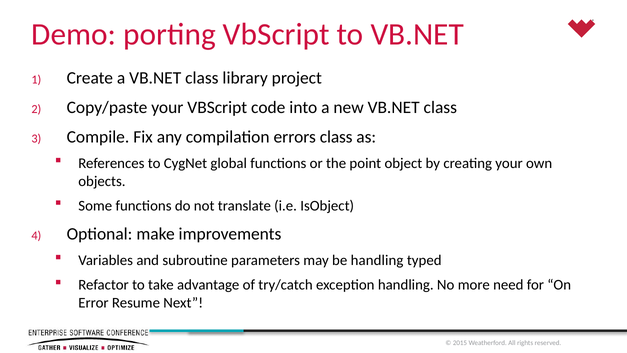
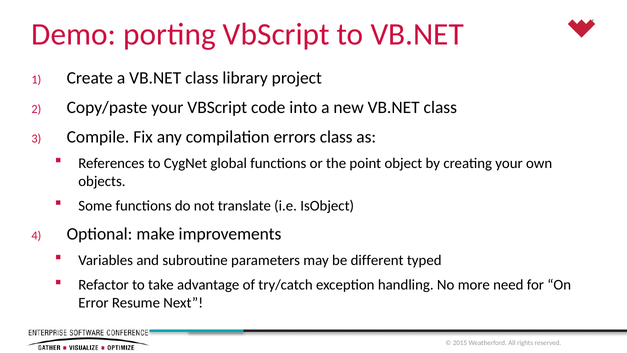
be handling: handling -> different
